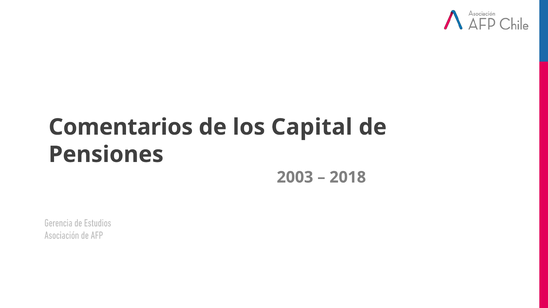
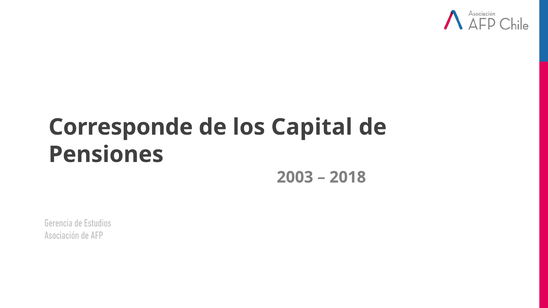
Comentarios: Comentarios -> Corresponde
